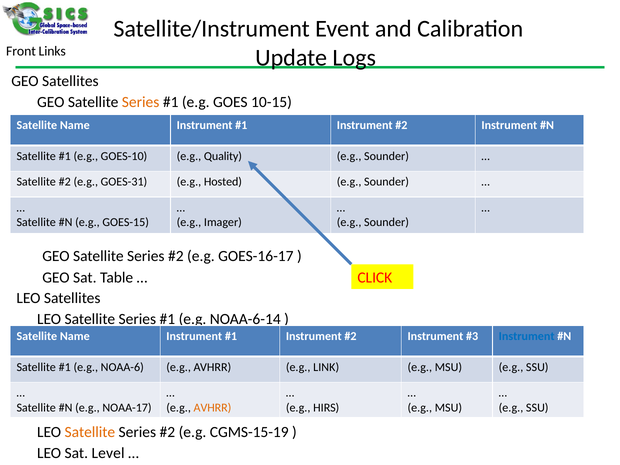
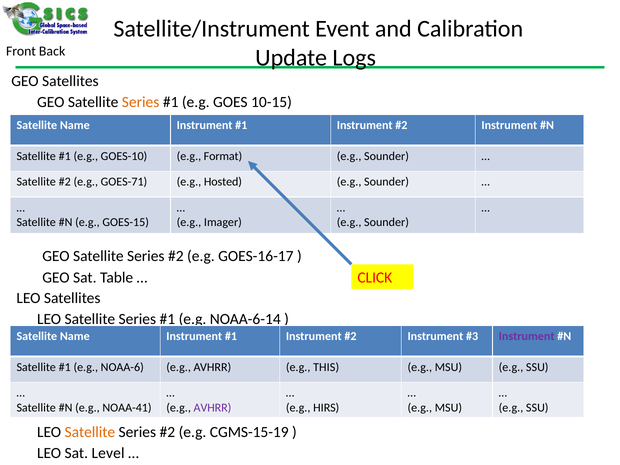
Links: Links -> Back
Quality: Quality -> Format
GOES-31: GOES-31 -> GOES-71
Instrument at (527, 336) colour: blue -> purple
LINK: LINK -> THIS
NOAA-17: NOAA-17 -> NOAA-41
AVHRR at (212, 408) colour: orange -> purple
